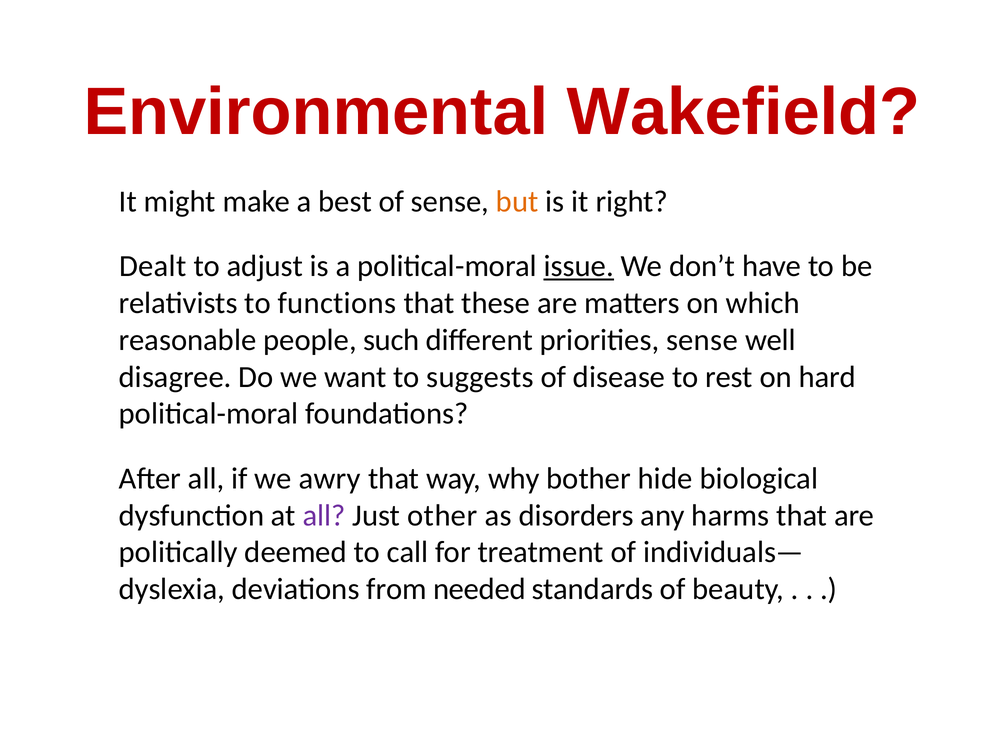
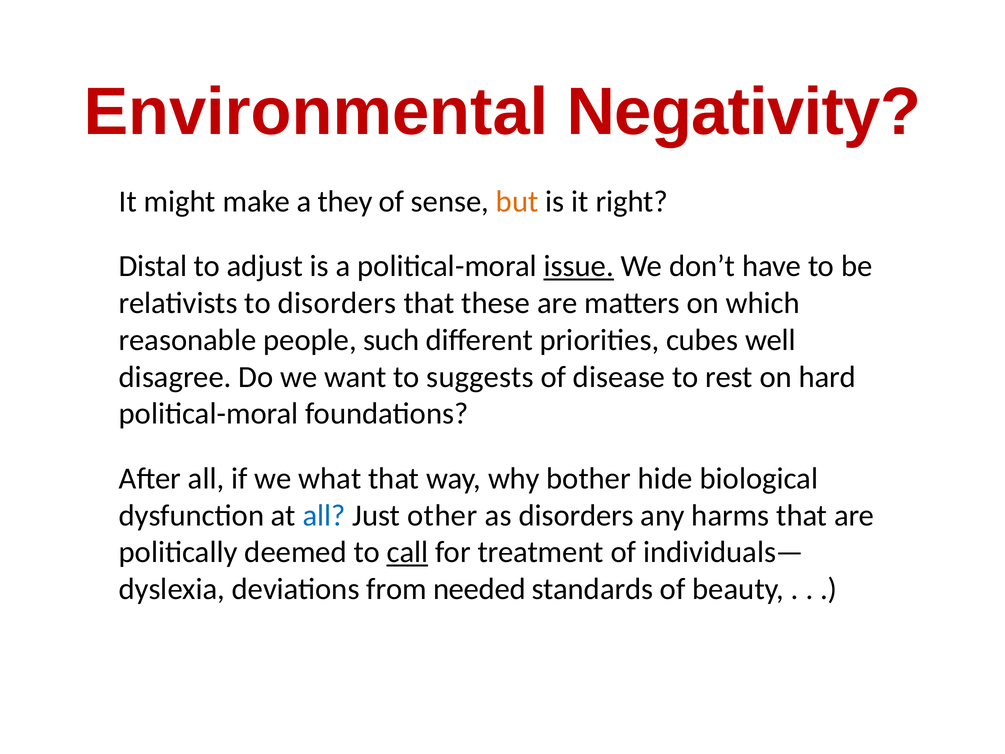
Wakefield: Wakefield -> Negativity
best: best -> they
Dealt: Dealt -> Distal
to functions: functions -> disorders
priorities sense: sense -> cubes
awry: awry -> what
all at (324, 515) colour: purple -> blue
call underline: none -> present
